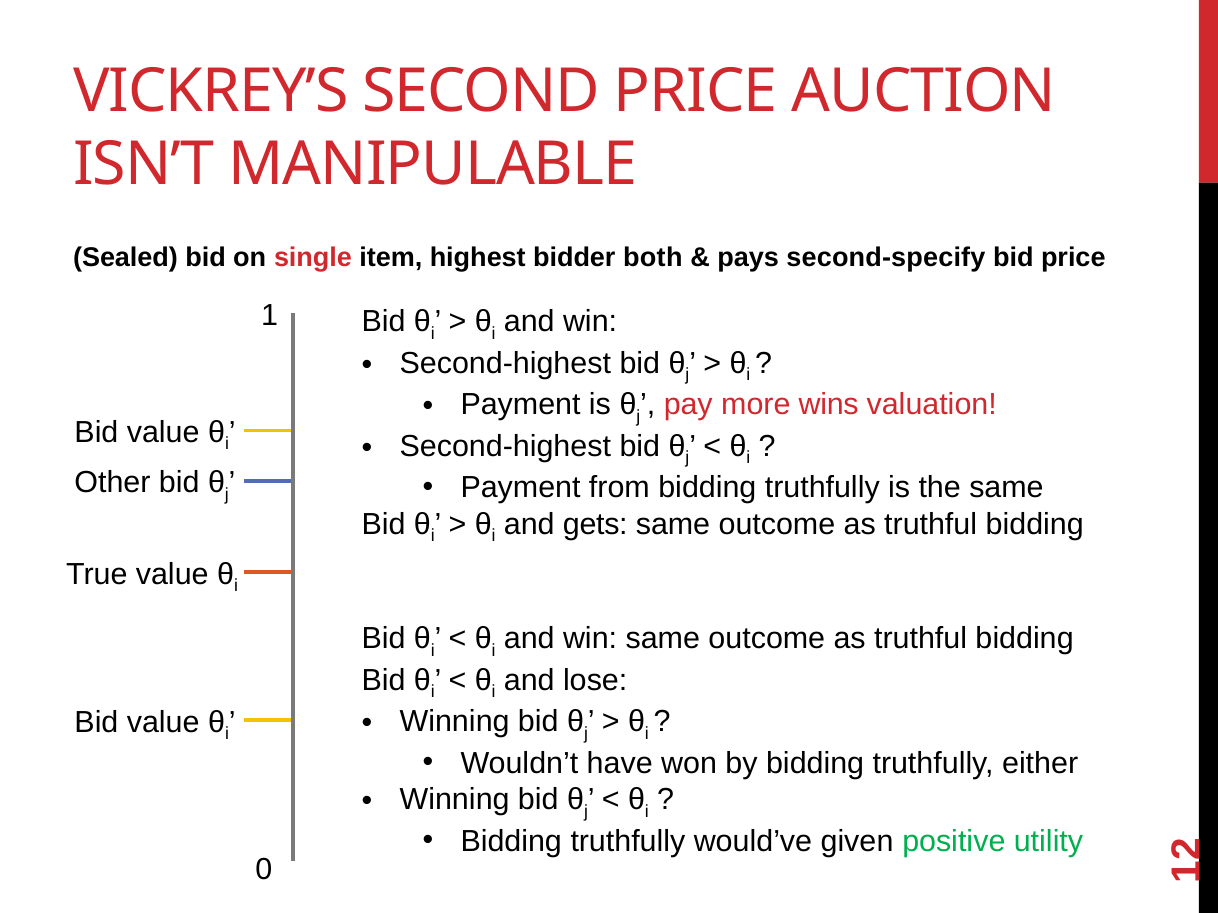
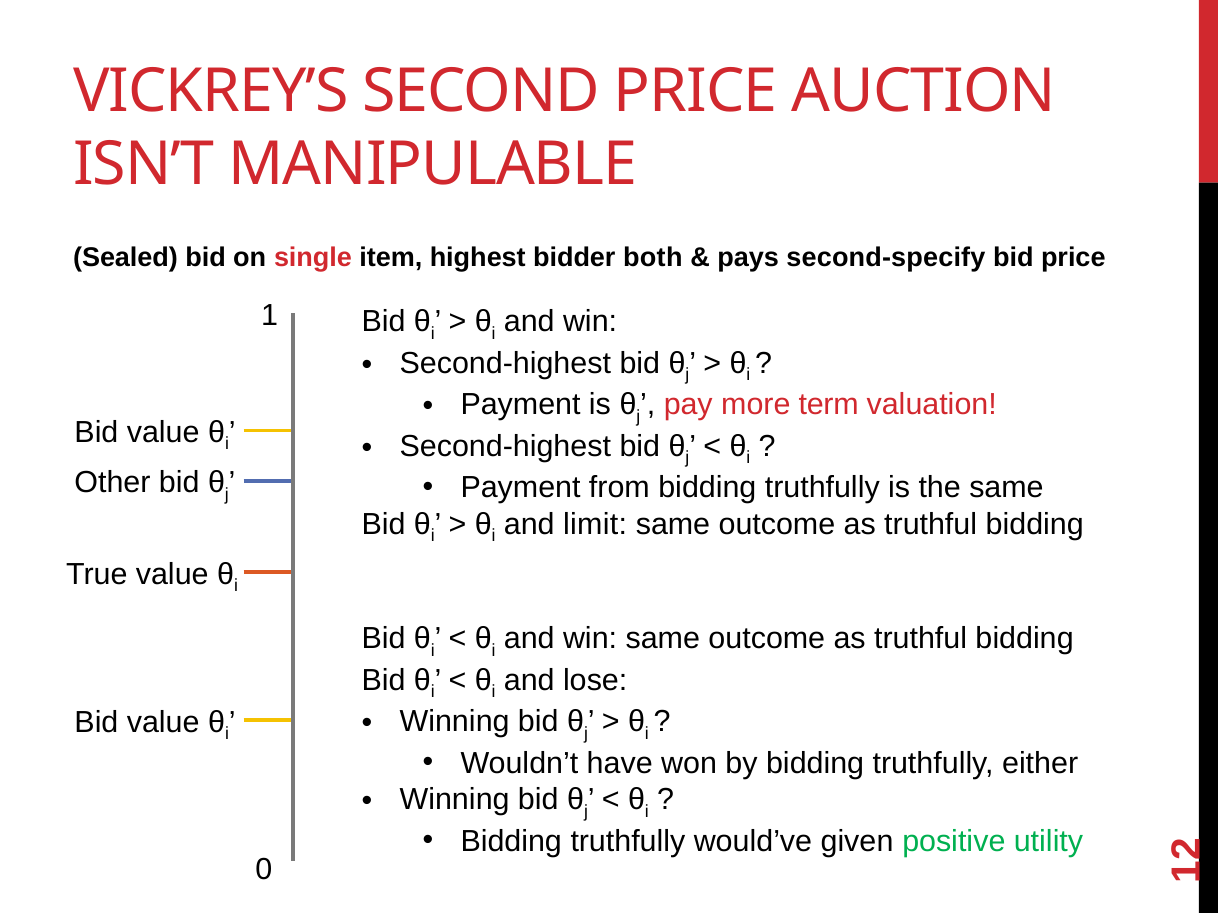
wins: wins -> term
gets: gets -> limit
